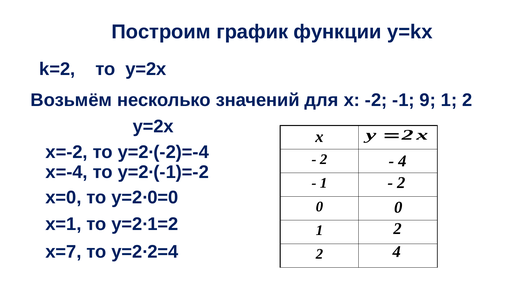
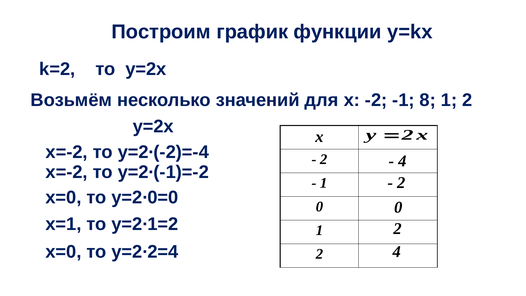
9: 9 -> 8
х=-4 at (67, 172): х=-4 -> х=-2
х=7 at (63, 252): х=7 -> х=0
